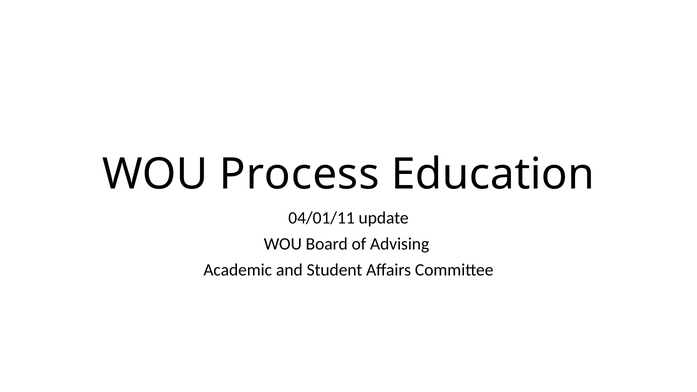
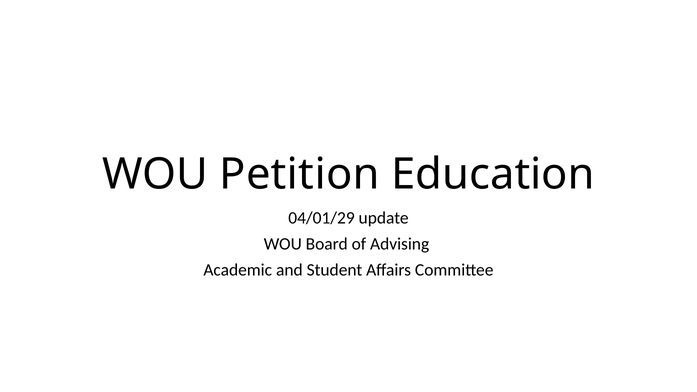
Process: Process -> Petition
04/01/11: 04/01/11 -> 04/01/29
